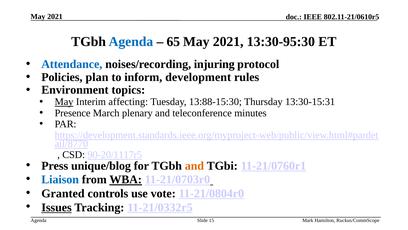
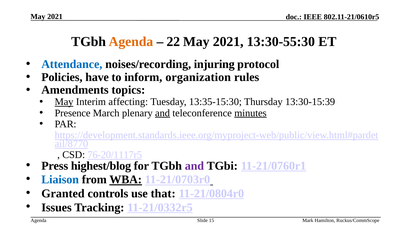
Agenda at (131, 42) colour: blue -> orange
65: 65 -> 22
13:30-95:30: 13:30-95:30 -> 13:30-55:30
plan: plan -> have
development: development -> organization
Environment: Environment -> Amendments
13:88-15:30: 13:88-15:30 -> 13:35-15:30
13:30-15:31: 13:30-15:31 -> 13:30-15:39
and at (163, 113) underline: none -> present
minutes underline: none -> present
90-20/1117r5: 90-20/1117r5 -> 76-20/1117r5
unique/blog: unique/blog -> highest/blog
and at (194, 165) colour: orange -> purple
vote: vote -> that
Issues underline: present -> none
